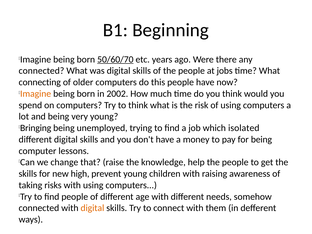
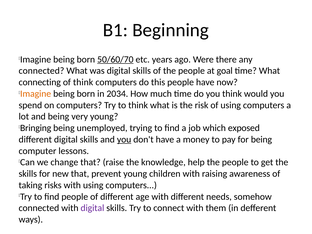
jobs: jobs -> goal
of older: older -> think
2002: 2002 -> 2034
isolated: isolated -> exposed
you at (124, 139) underline: none -> present
new high: high -> that
digital at (92, 208) colour: orange -> purple
